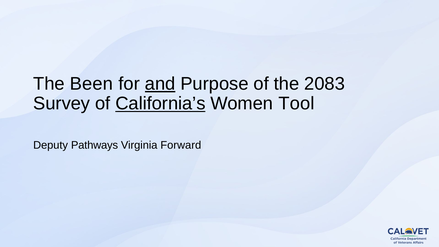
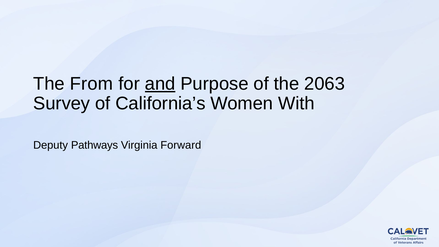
Been: Been -> From
2083: 2083 -> 2063
California’s underline: present -> none
Tool: Tool -> With
